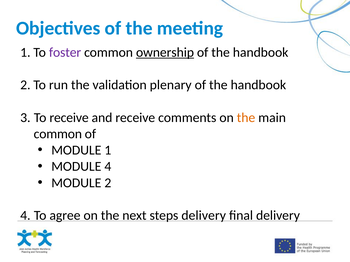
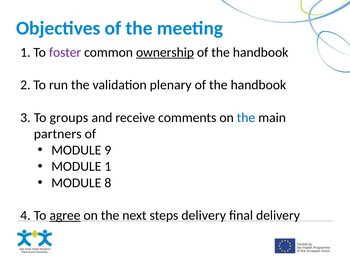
receive at (69, 118): receive -> groups
the at (246, 118) colour: orange -> blue
common at (58, 134): common -> partners
1: 1 -> 9
4: 4 -> 1
2: 2 -> 8
agree underline: none -> present
